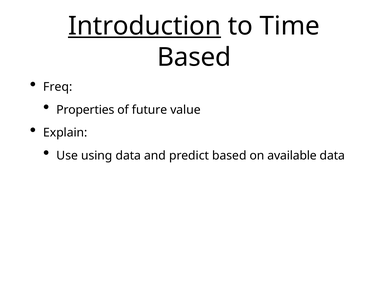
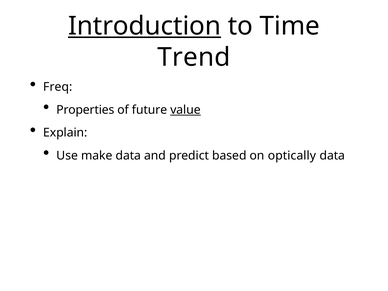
Based at (194, 57): Based -> Trend
value underline: none -> present
using: using -> make
available: available -> optically
